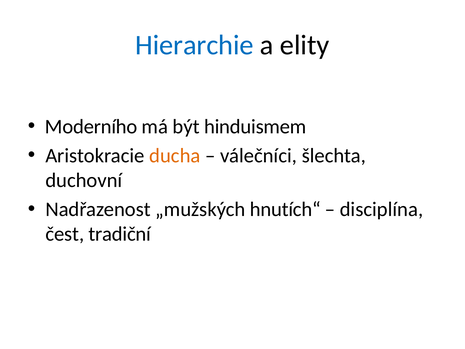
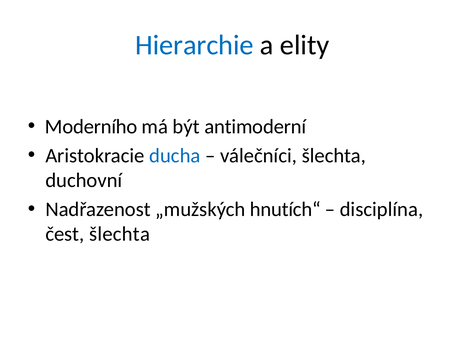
hinduismem: hinduismem -> antimoderní
ducha colour: orange -> blue
čest tradiční: tradiční -> šlechta
